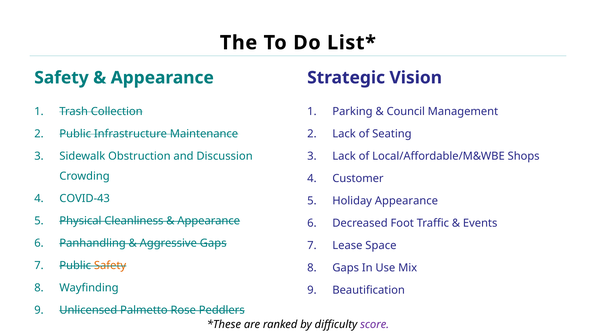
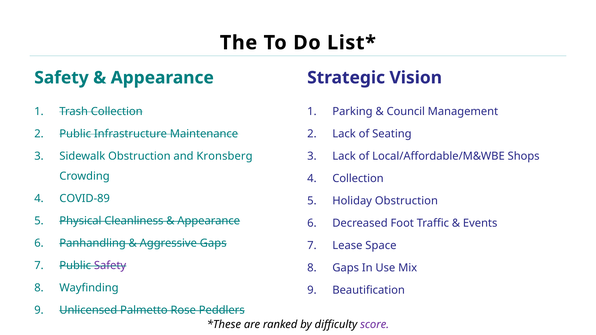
Discussion: Discussion -> Kronsberg
Customer at (358, 179): Customer -> Collection
COVID-43: COVID-43 -> COVID-89
Holiday Appearance: Appearance -> Obstruction
Safety at (110, 266) colour: orange -> purple
